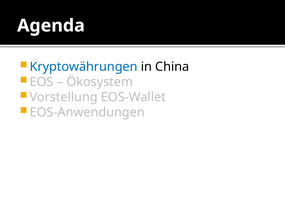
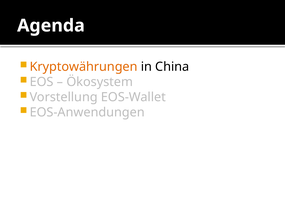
Kryptowährungen colour: blue -> orange
